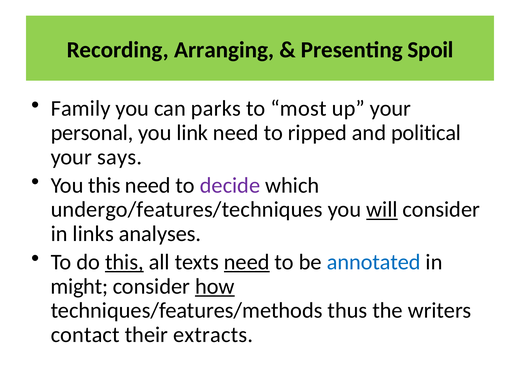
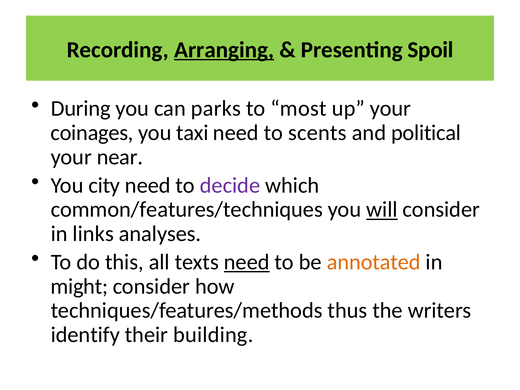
Arranging underline: none -> present
Family: Family -> During
personal: personal -> coinages
link: link -> taxi
ripped: ripped -> scents
says: says -> near
You this: this -> city
undergo/features/techniques: undergo/features/techniques -> common/features/techniques
this at (124, 262) underline: present -> none
annotated colour: blue -> orange
how underline: present -> none
contact: contact -> identify
extracts: extracts -> building
